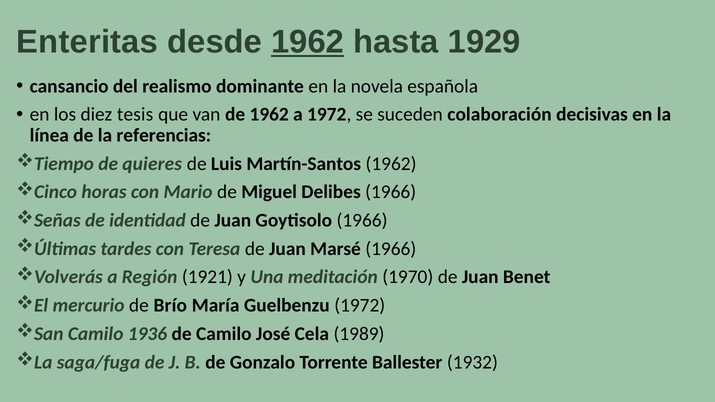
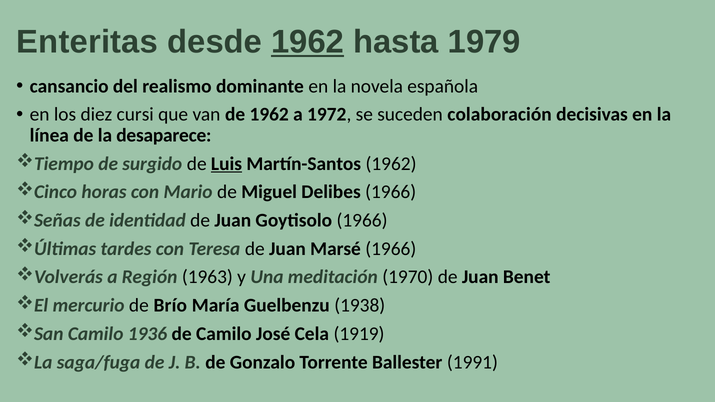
1929: 1929 -> 1979
tesis: tesis -> cursi
referencias: referencias -> desaparece
quieres: quieres -> surgido
Luis underline: none -> present
1921: 1921 -> 1963
Guelbenzu 1972: 1972 -> 1938
1989: 1989 -> 1919
1932: 1932 -> 1991
